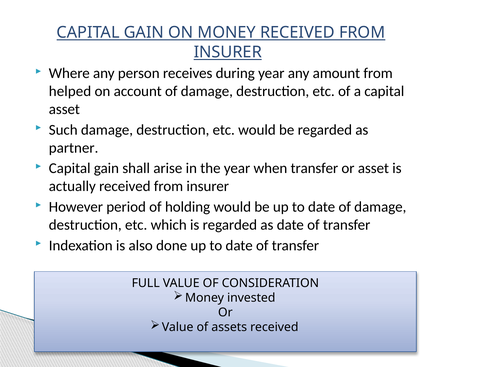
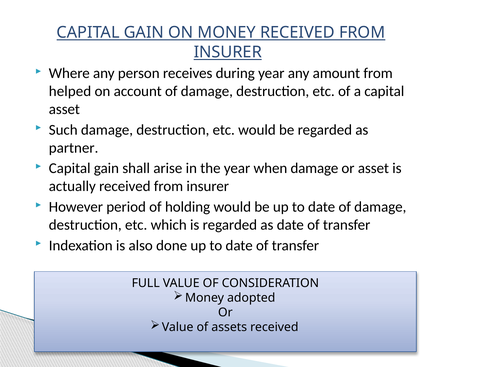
when transfer: transfer -> damage
invested: invested -> adopted
